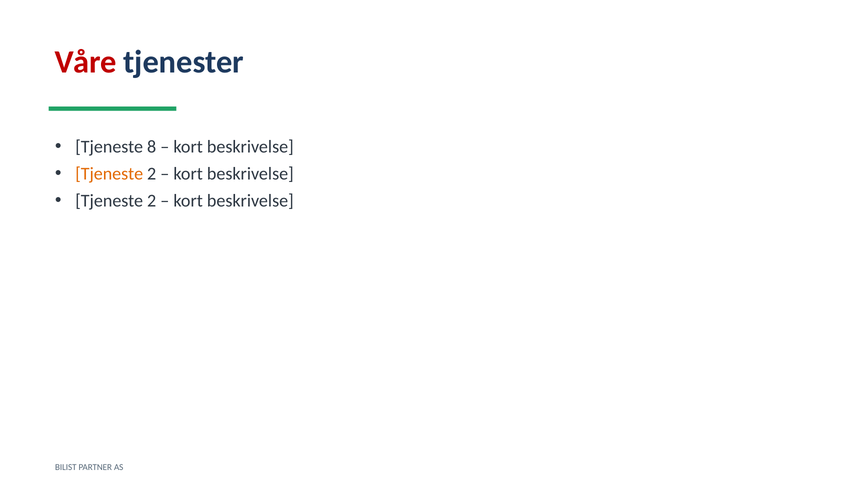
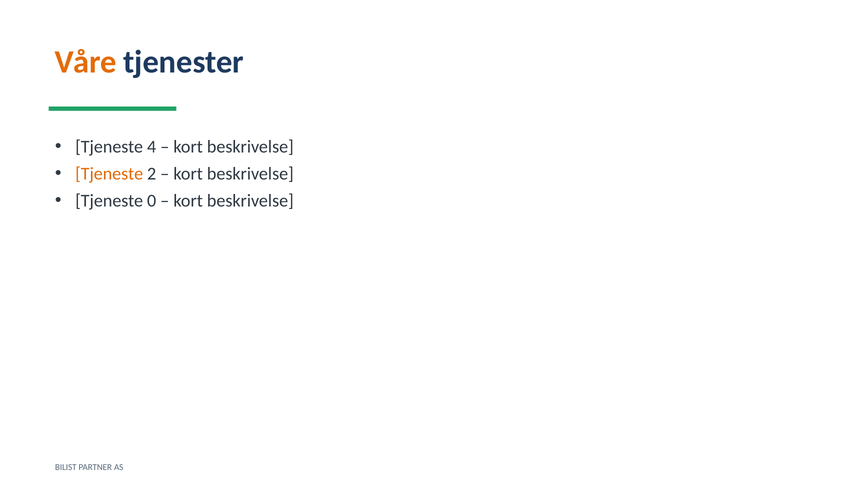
Våre colour: red -> orange
8: 8 -> 4
2 at (152, 201): 2 -> 0
